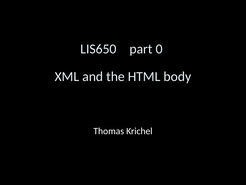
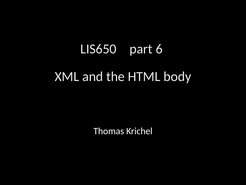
0: 0 -> 6
